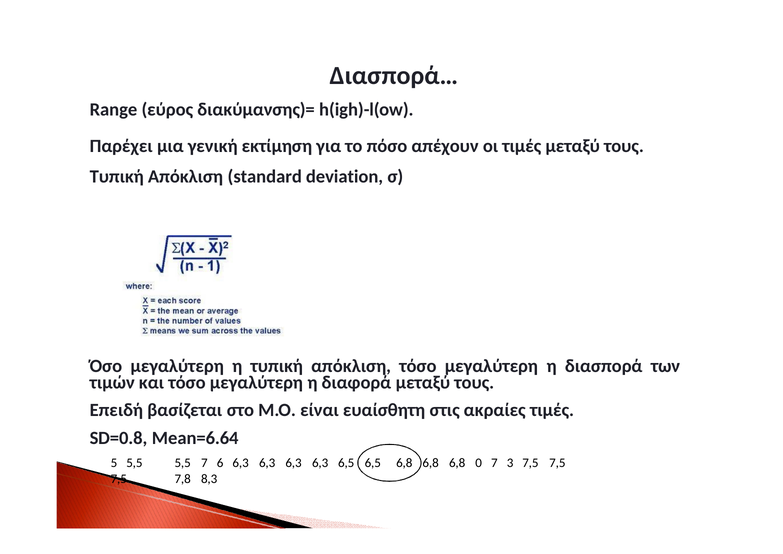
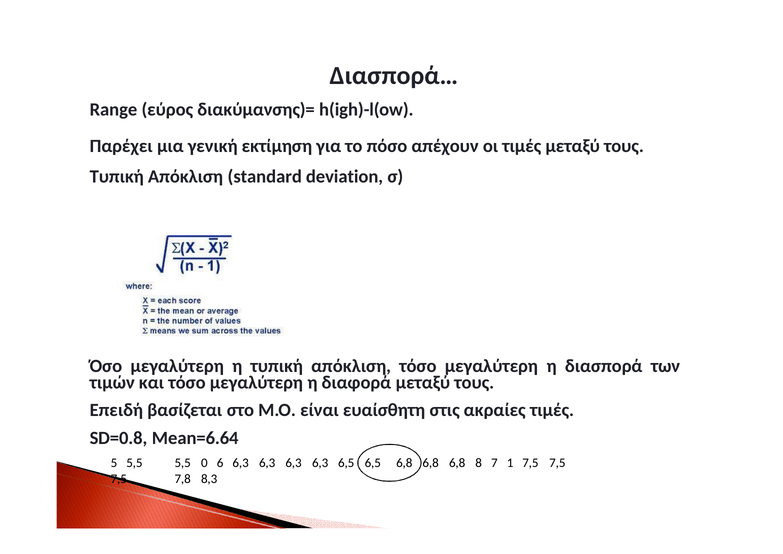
5,5 7: 7 -> 0
0: 0 -> 8
3: 3 -> 1
